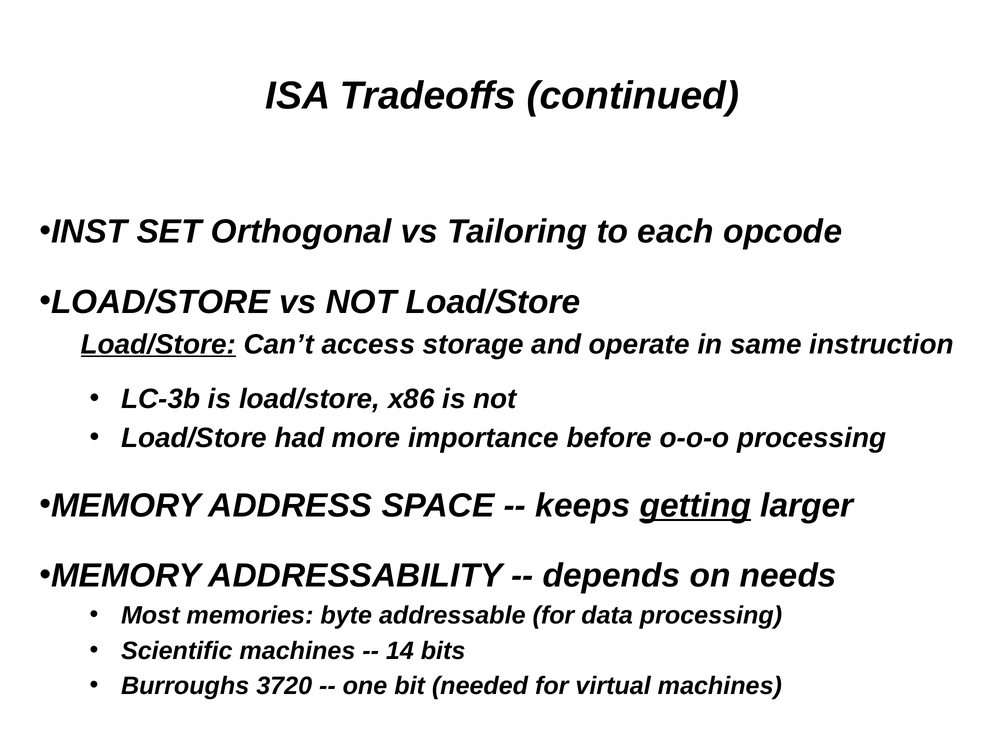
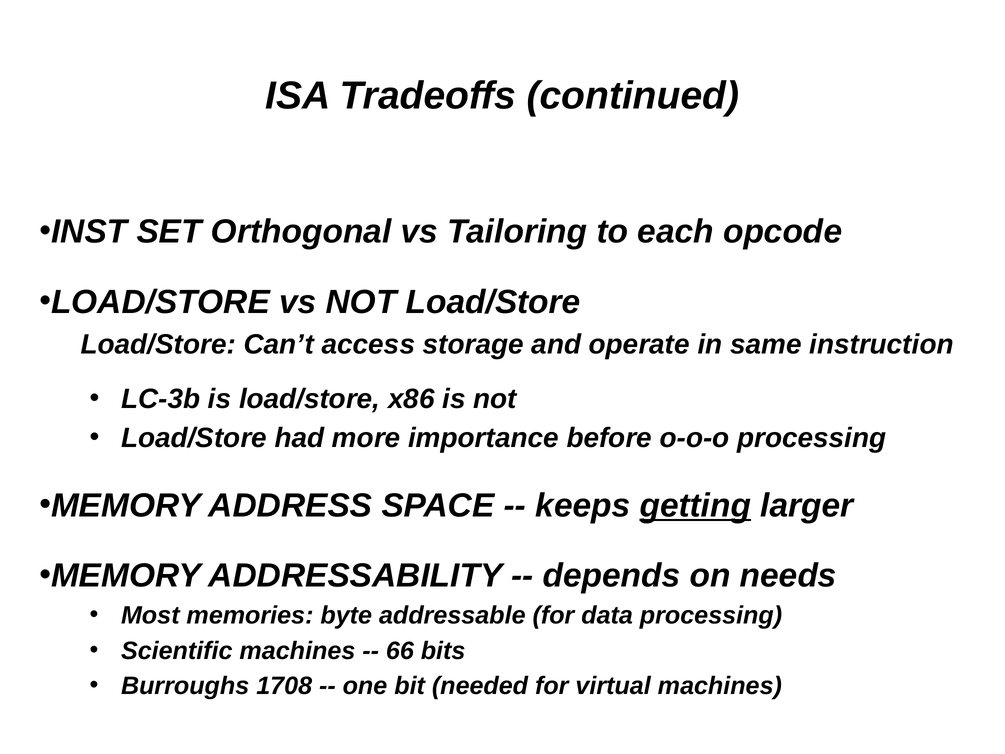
Load/Store at (158, 344) underline: present -> none
14: 14 -> 66
3720: 3720 -> 1708
